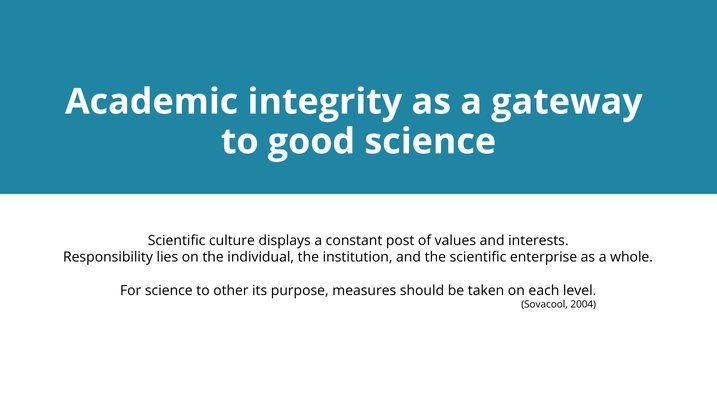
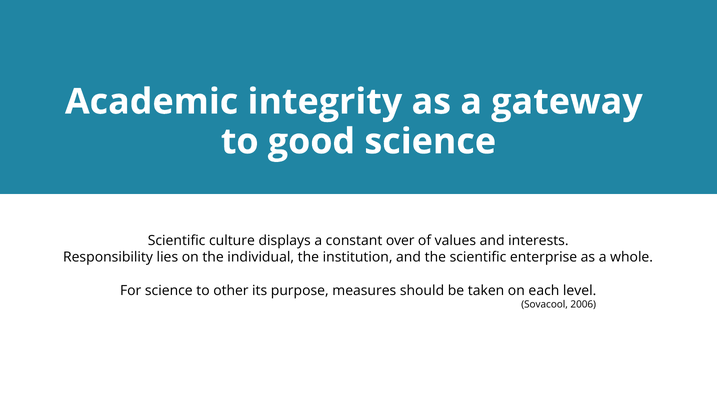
post: post -> over
2004: 2004 -> 2006
